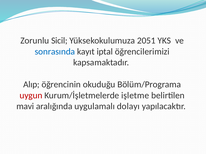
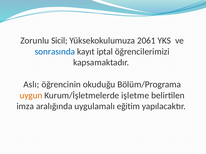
2051: 2051 -> 2061
Alıp: Alıp -> Aslı
uygun colour: red -> orange
mavi: mavi -> imza
dolayı: dolayı -> eğitim
